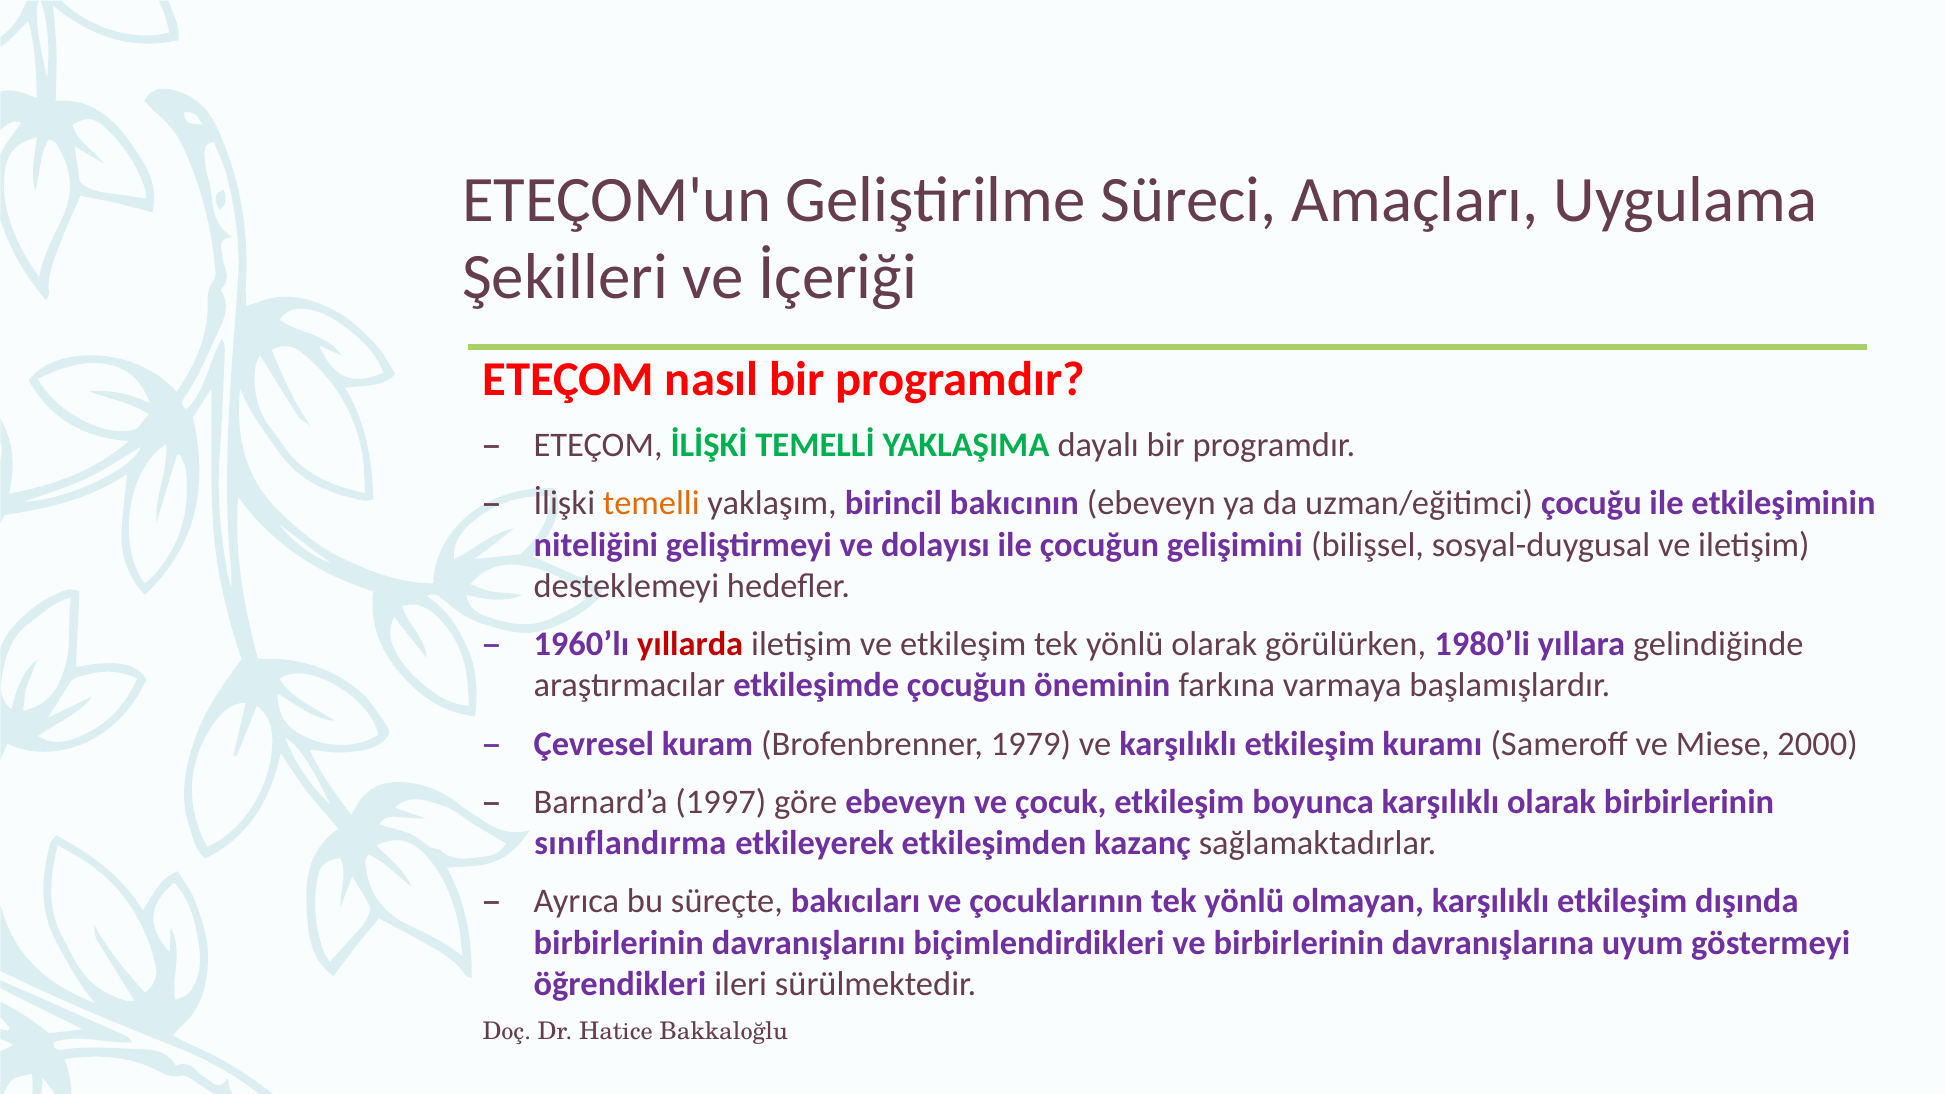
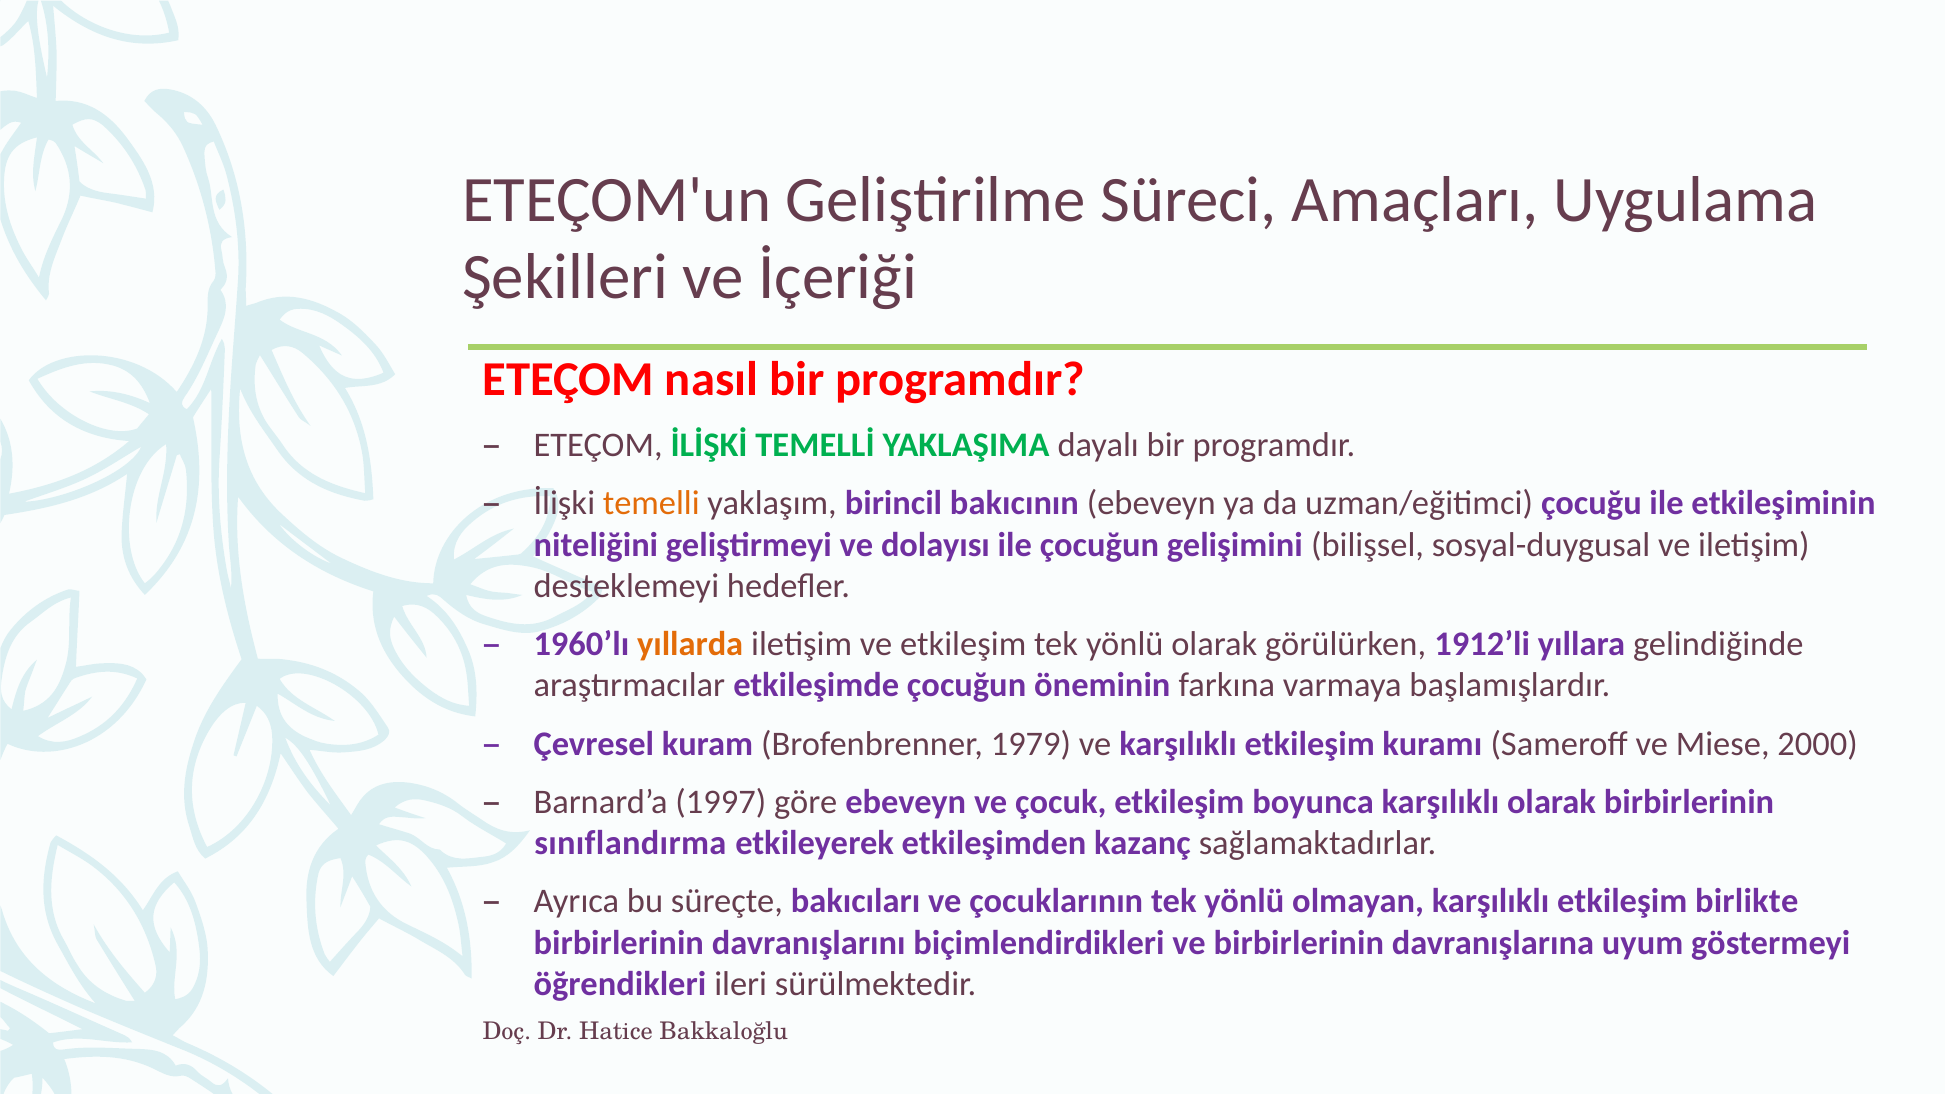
yıllarda colour: red -> orange
1980’li: 1980’li -> 1912’li
dışında: dışında -> birlikte
